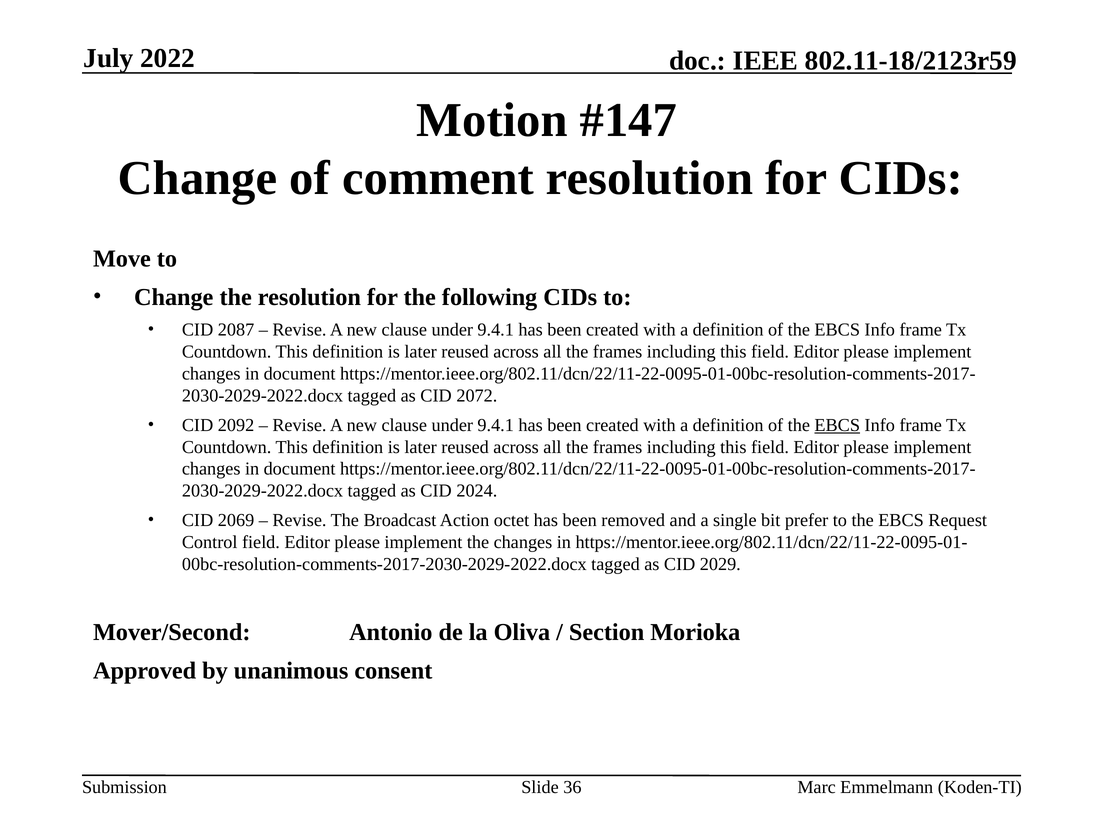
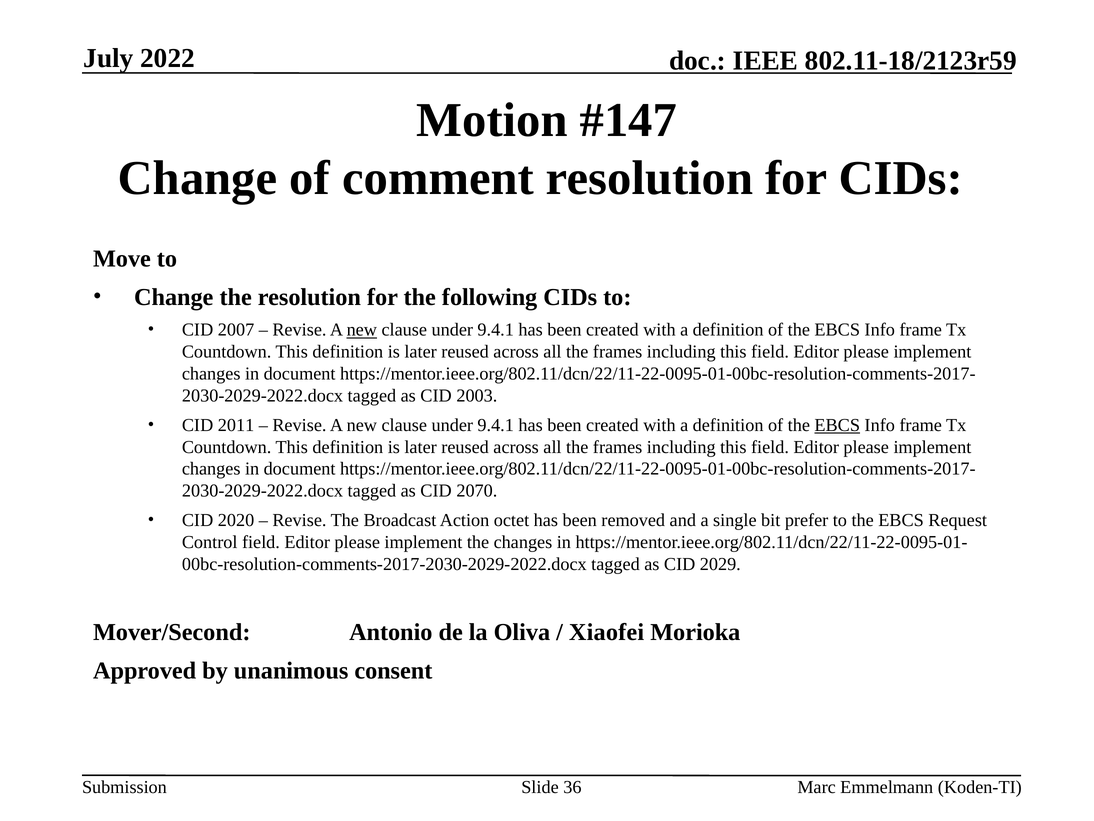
2087: 2087 -> 2007
new at (362, 330) underline: none -> present
2072: 2072 -> 2003
2092: 2092 -> 2011
2024: 2024 -> 2070
2069: 2069 -> 2020
Section: Section -> Xiaofei
